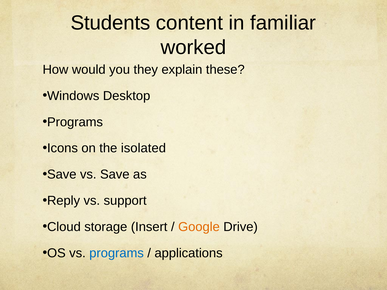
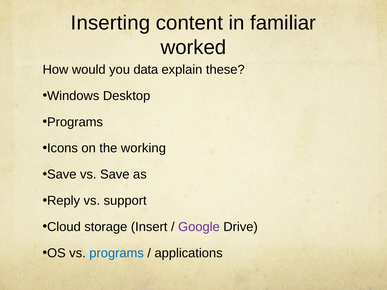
Students: Students -> Inserting
they: they -> data
isolated: isolated -> working
Google colour: orange -> purple
